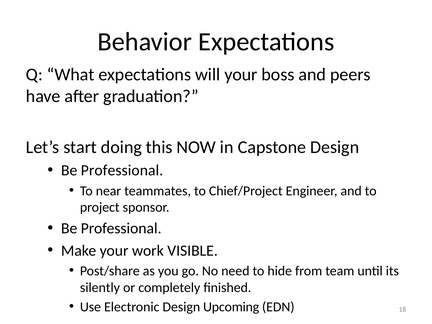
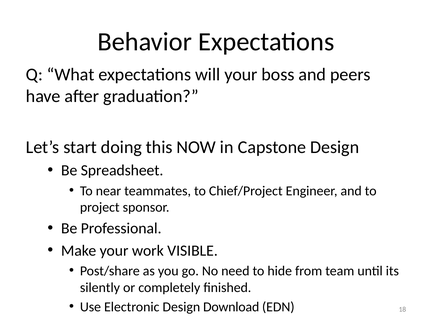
Professional at (122, 170): Professional -> Spreadsheet
Upcoming: Upcoming -> Download
